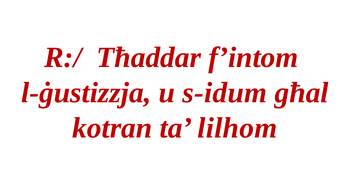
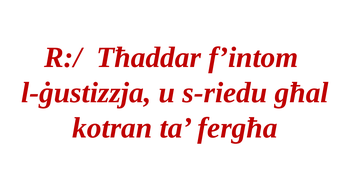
s-idum: s-idum -> s-riedu
lilhom: lilhom -> fergħa
